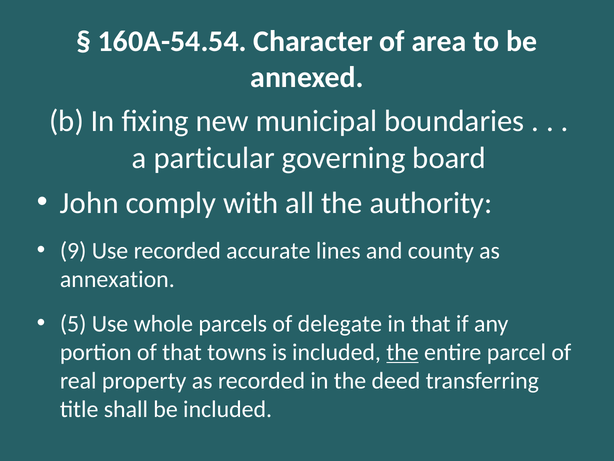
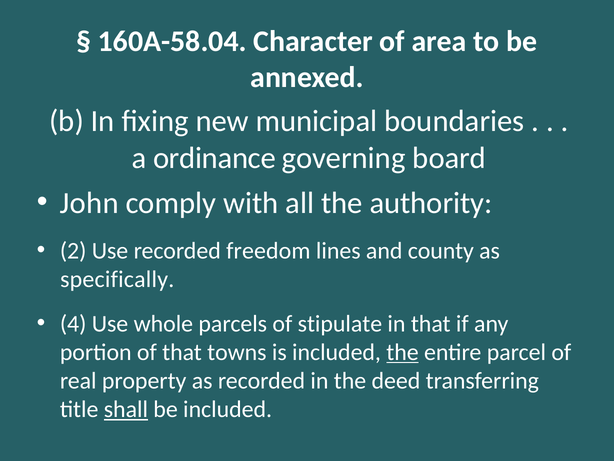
160A-54.54: 160A-54.54 -> 160A-58.04
particular: particular -> ordinance
9: 9 -> 2
accurate: accurate -> freedom
annexation: annexation -> specifically
5: 5 -> 4
delegate: delegate -> stipulate
shall underline: none -> present
